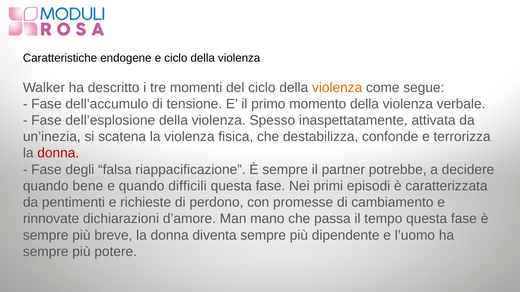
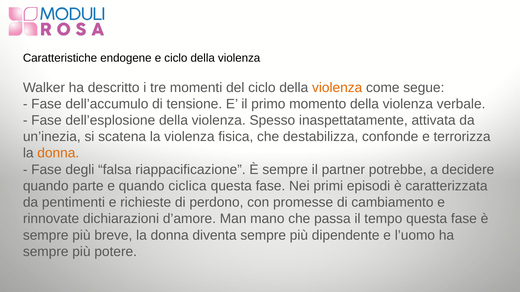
donna at (58, 153) colour: red -> orange
bene: bene -> parte
difficili: difficili -> ciclica
